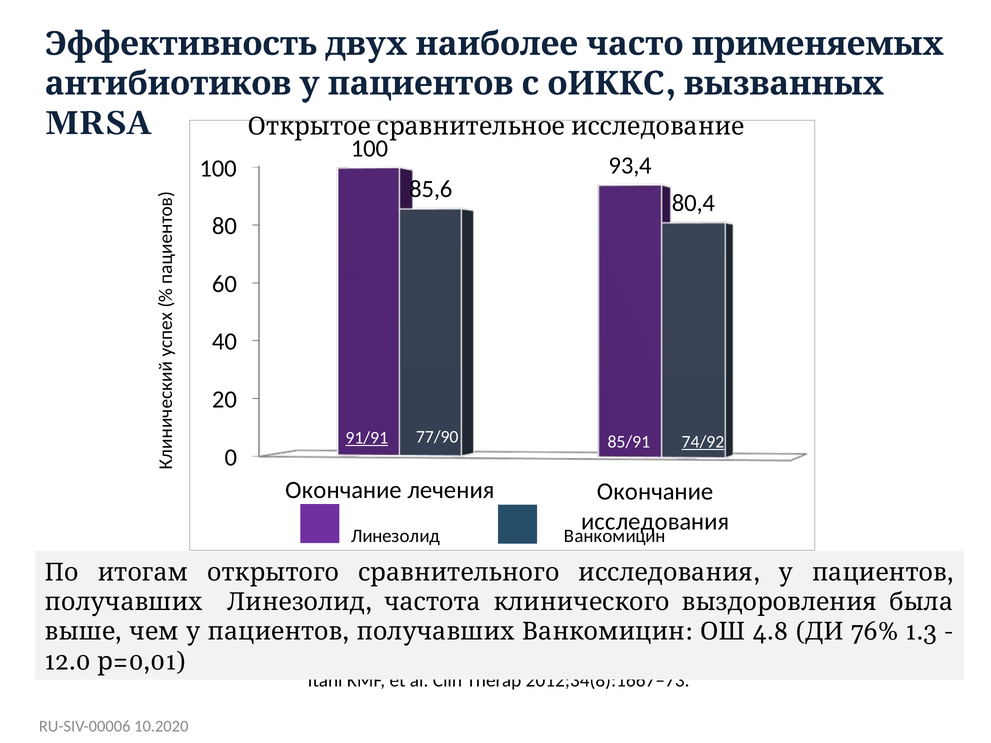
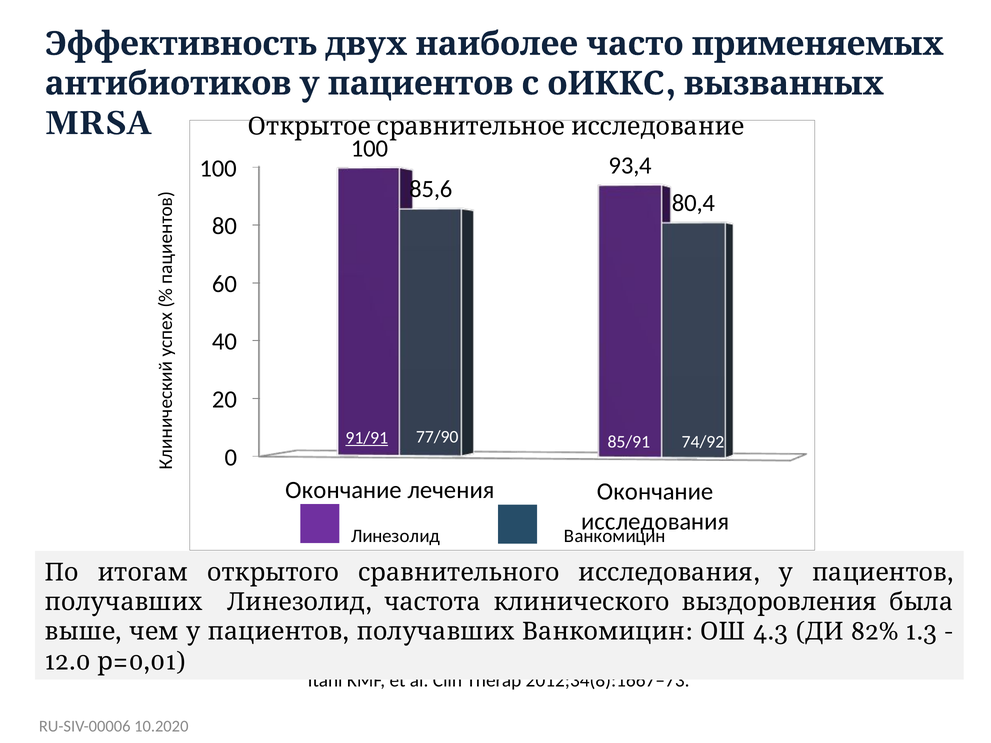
74/92 underline: present -> none
4.8: 4.8 -> 4.3
76%: 76% -> 82%
